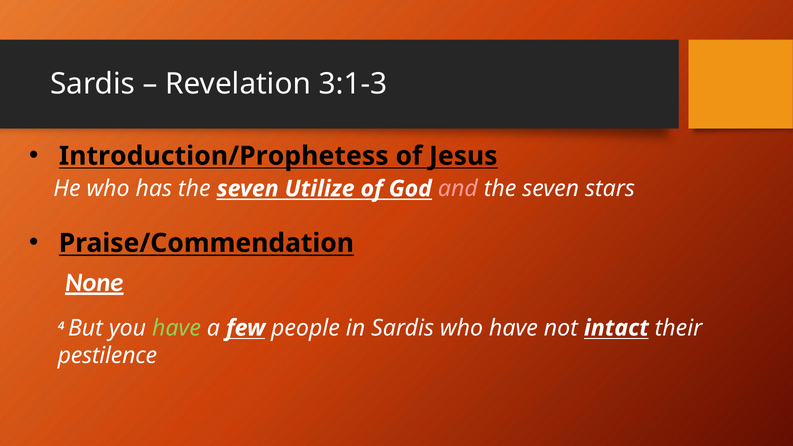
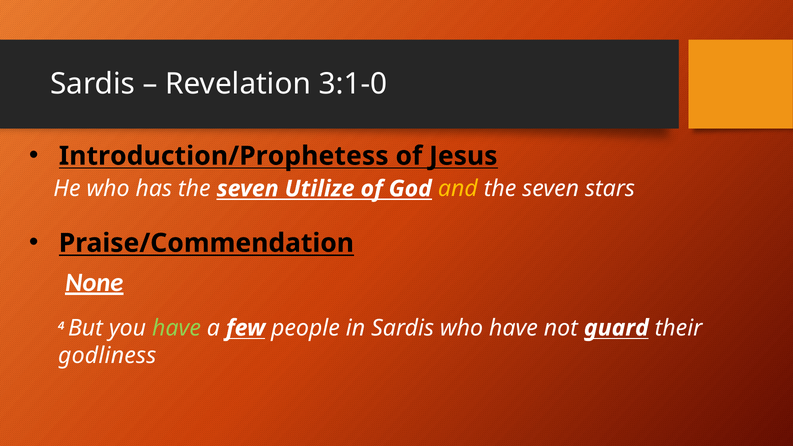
3:1-3: 3:1-3 -> 3:1-0
and colour: pink -> yellow
intact: intact -> guard
pestilence: pestilence -> godliness
